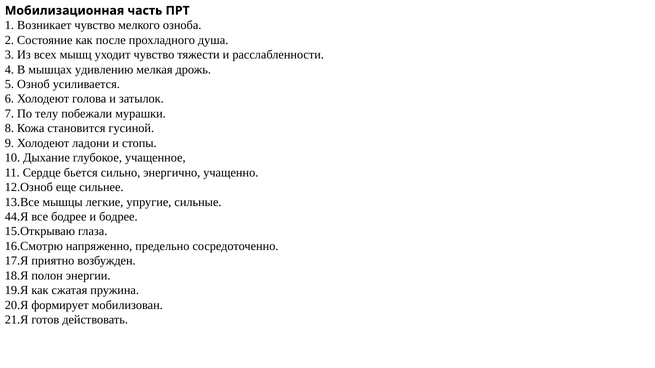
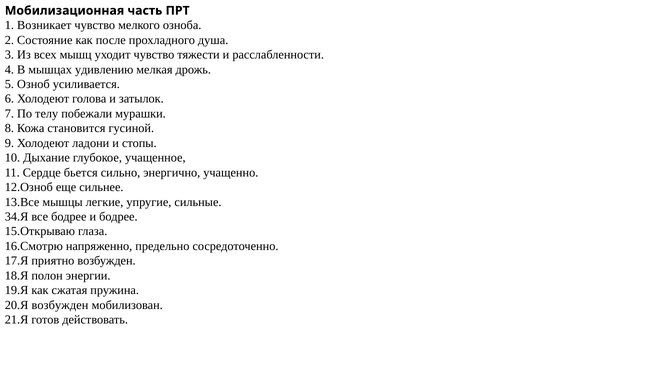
44.Я: 44.Я -> 34.Я
20.Я формирует: формирует -> возбужден
